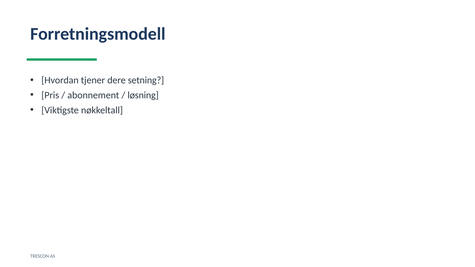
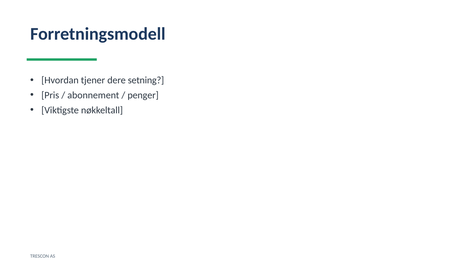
løsning: løsning -> penger
